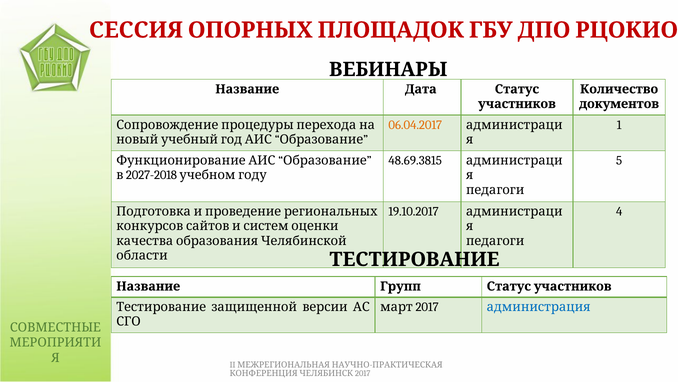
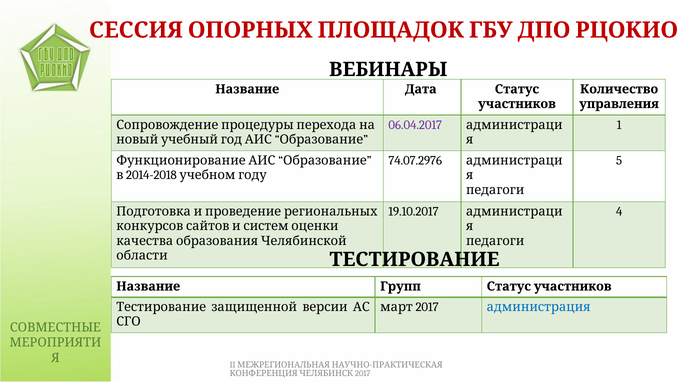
документов: документов -> управления
06.04.2017 colour: orange -> purple
48.69.3815: 48.69.3815 -> 74.07.2976
2027-2018: 2027-2018 -> 2014-2018
